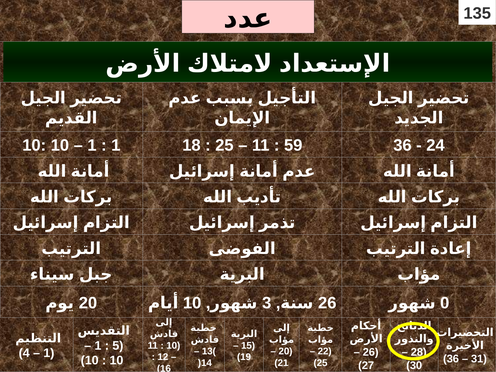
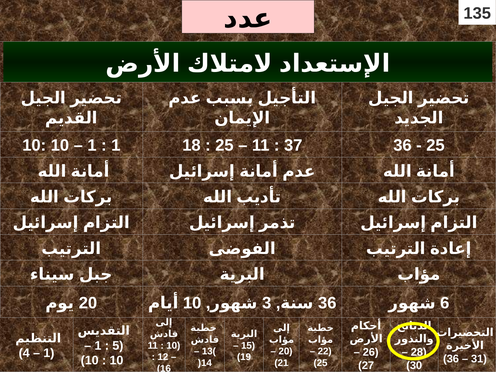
59: 59 -> 37
18 24: 24 -> 25
26 at (327, 303): 26 -> 36
0: 0 -> 6
